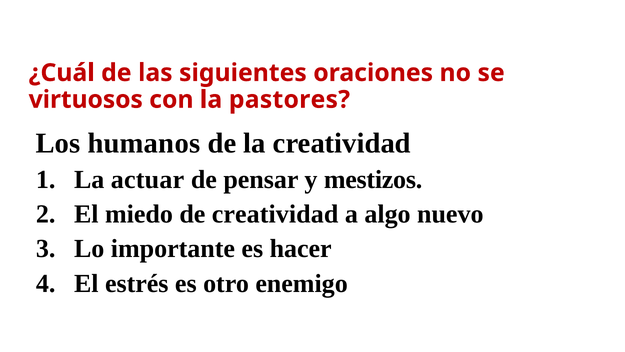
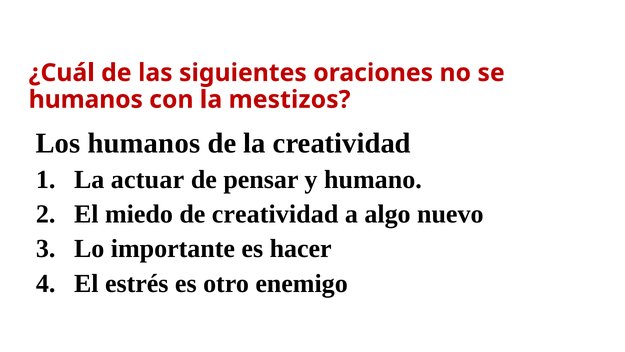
virtuosos at (86, 99): virtuosos -> humanos
pastores: pastores -> mestizos
mestizos: mestizos -> humano
